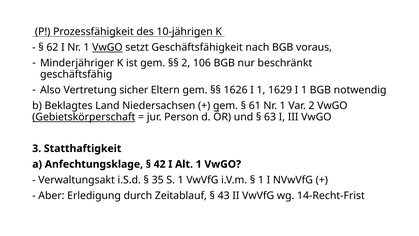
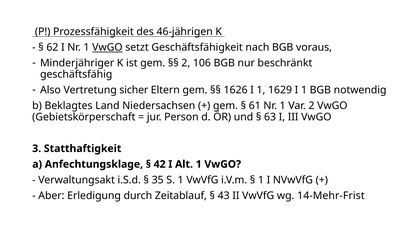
10-jährigen: 10-jährigen -> 46-jährigen
Gebietskörperschaft underline: present -> none
14-Recht-Frist: 14-Recht-Frist -> 14-Mehr-Frist
